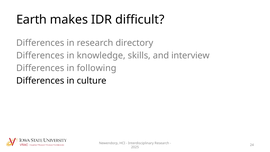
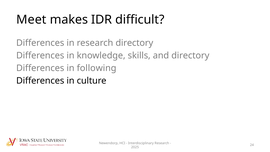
Earth: Earth -> Meet
and interview: interview -> directory
